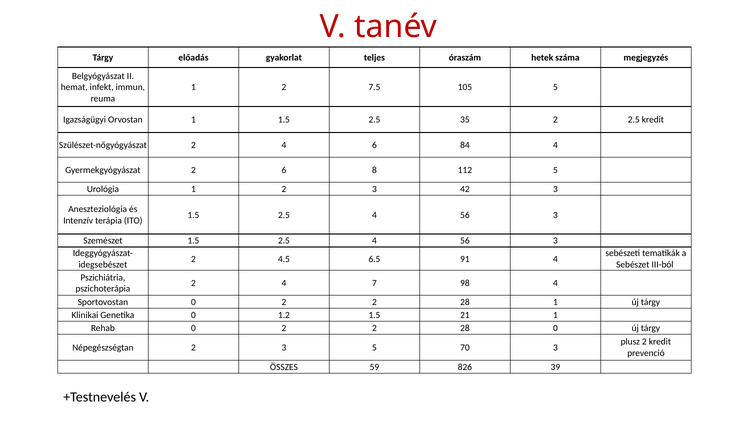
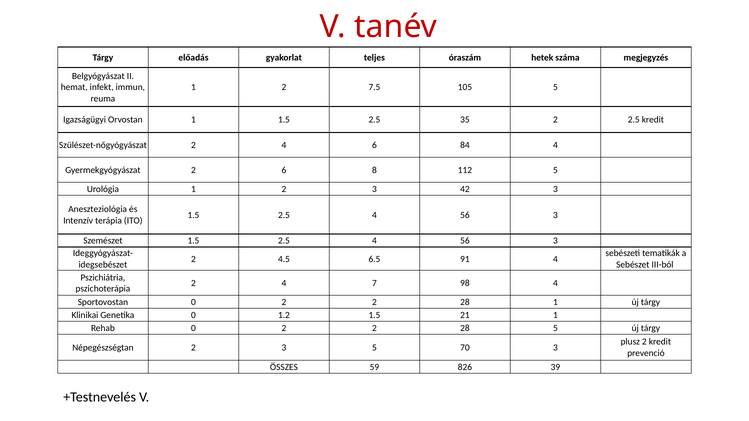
28 0: 0 -> 5
